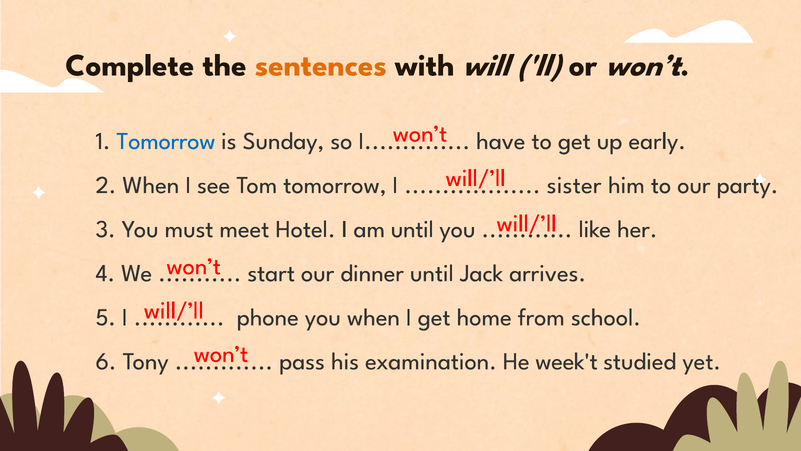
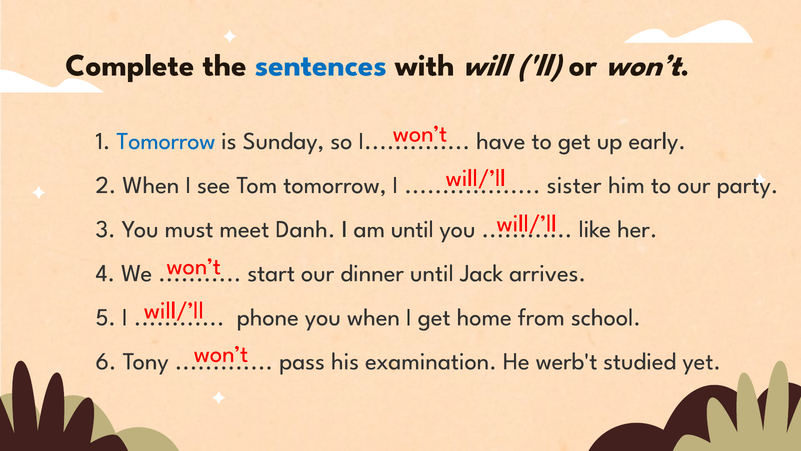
sentences colour: orange -> blue
Hotel: Hotel -> Danh
week't: week't -> werb't
